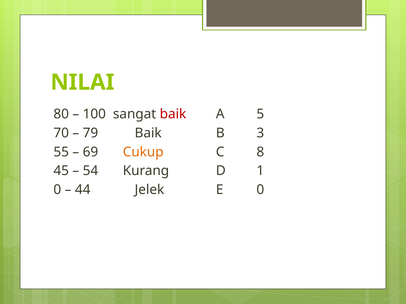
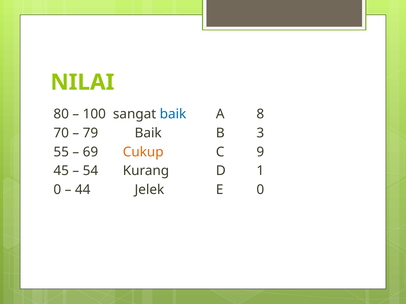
baik at (173, 114) colour: red -> blue
5: 5 -> 8
8: 8 -> 9
